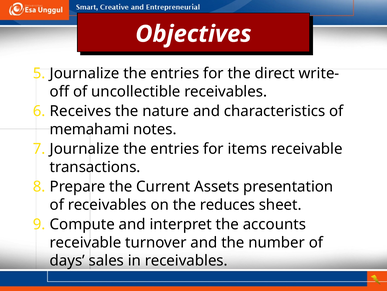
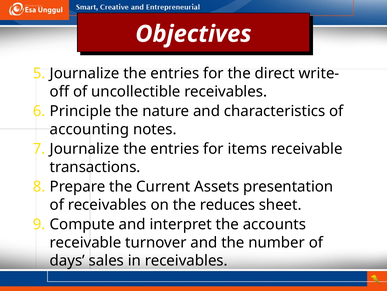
Receives: Receives -> Principle
memahami: memahami -> accounting
